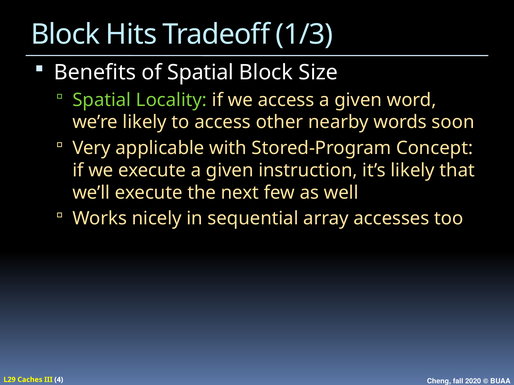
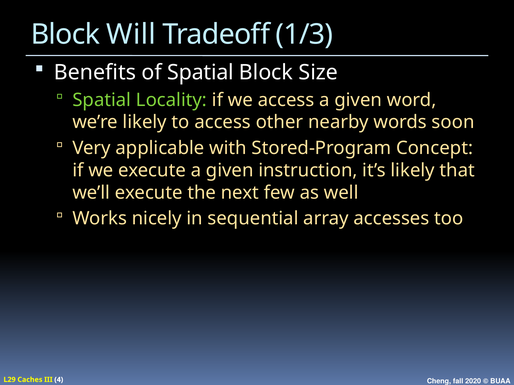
Hits: Hits -> Will
